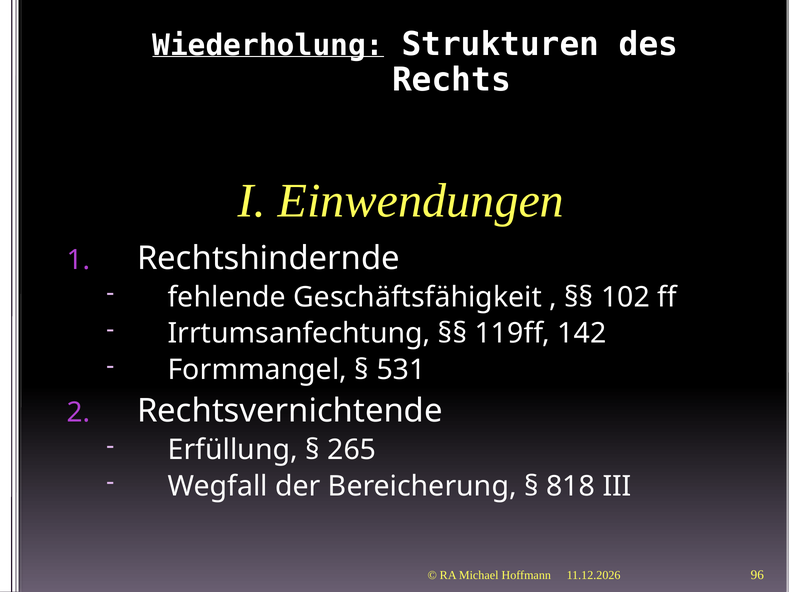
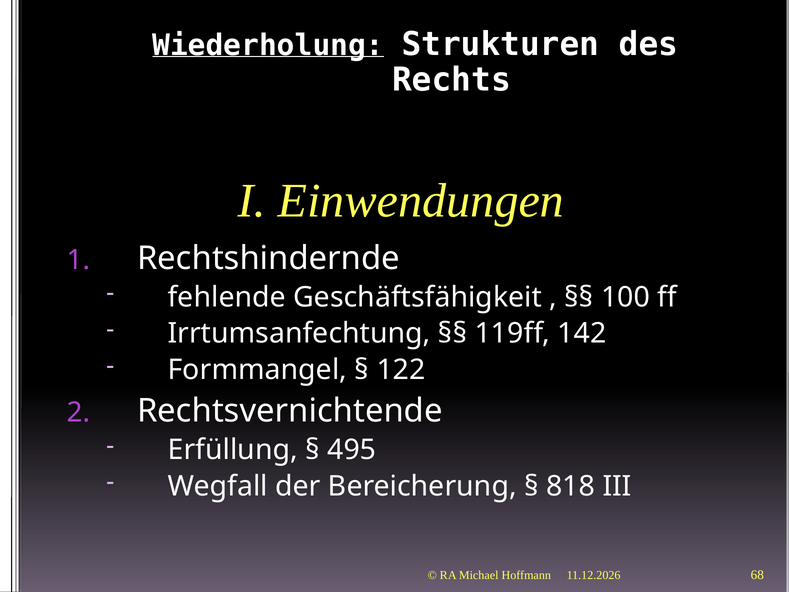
102: 102 -> 100
531: 531 -> 122
265: 265 -> 495
96: 96 -> 68
